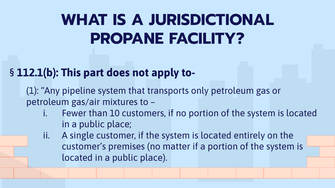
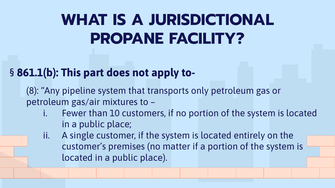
112.1(b: 112.1(b -> 861.1(b
1: 1 -> 8
